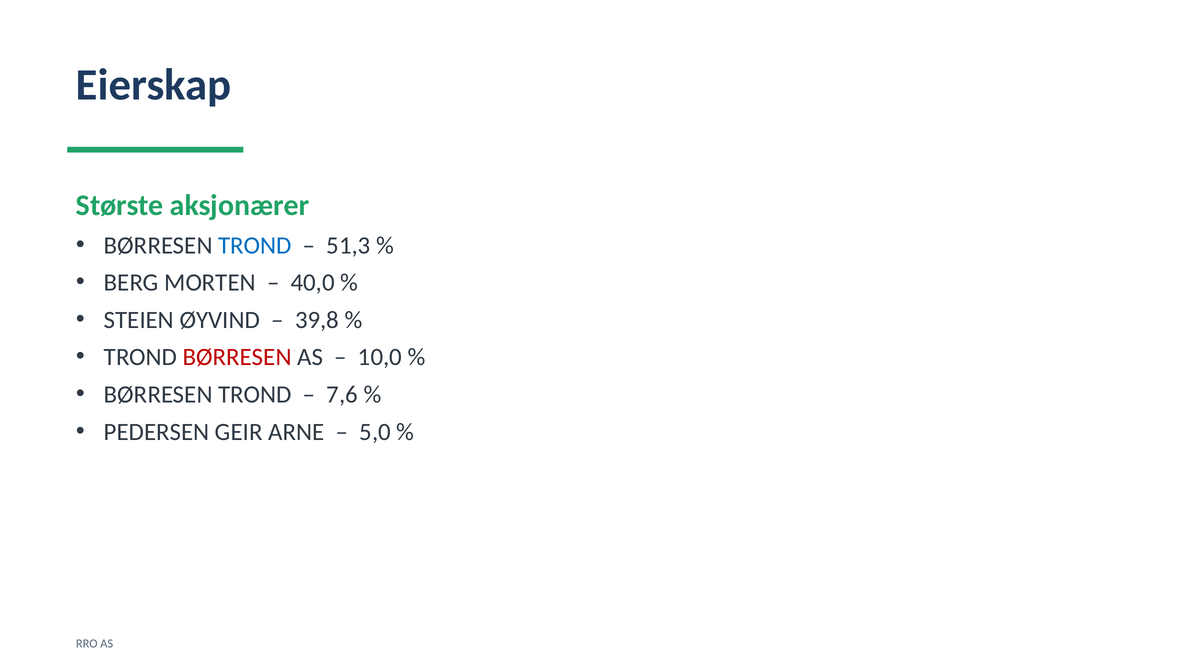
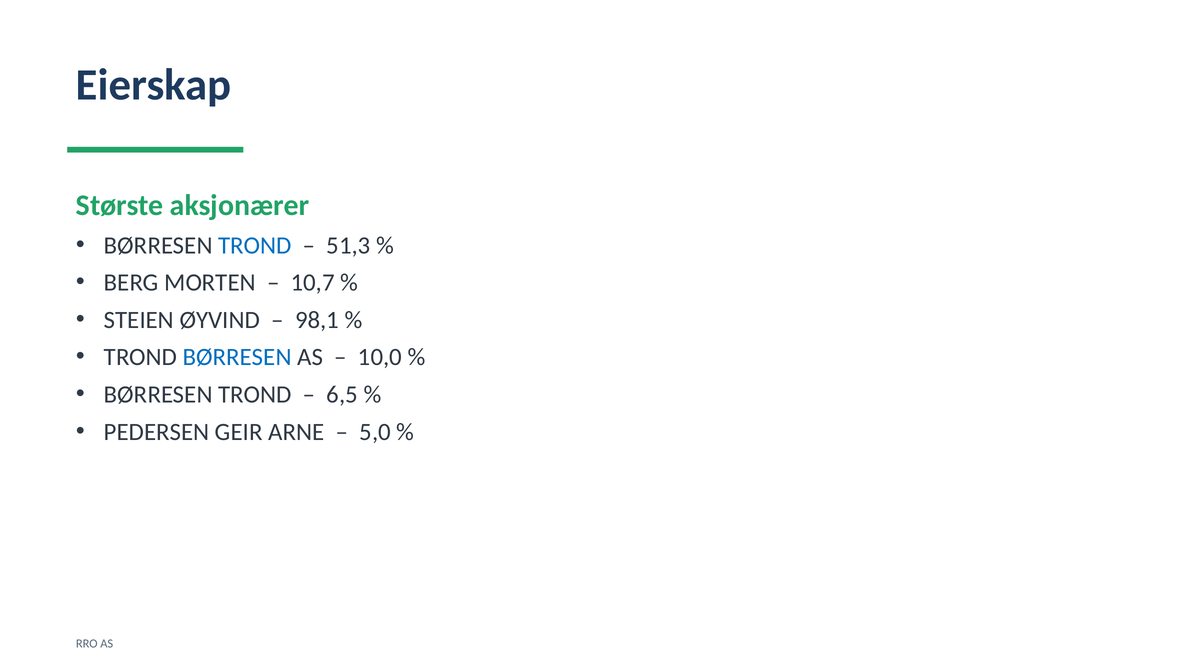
40,0: 40,0 -> 10,7
39,8: 39,8 -> 98,1
BØRRESEN at (237, 358) colour: red -> blue
7,6: 7,6 -> 6,5
